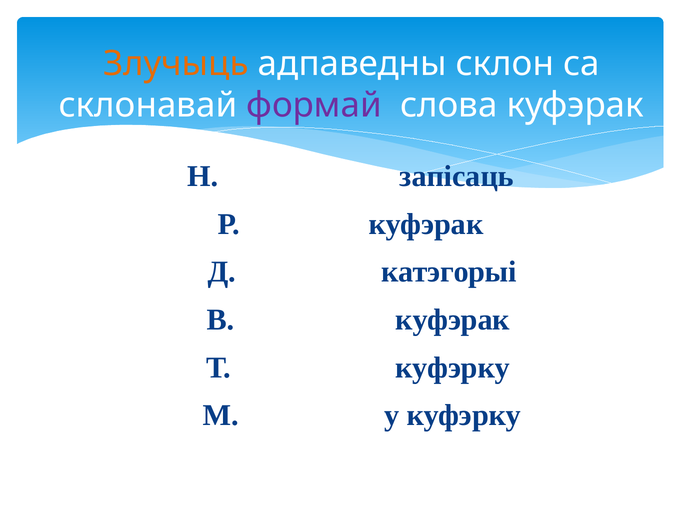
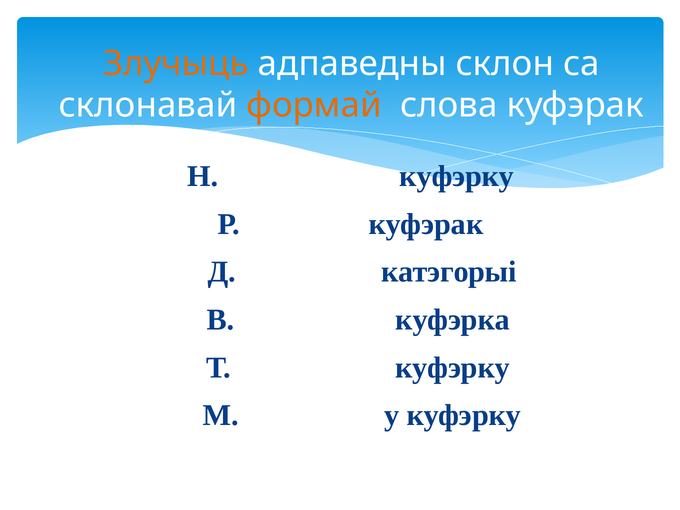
формай colour: purple -> orange
Н запісаць: запісаць -> куфэрку
В куфэрак: куфэрак -> куфэрка
